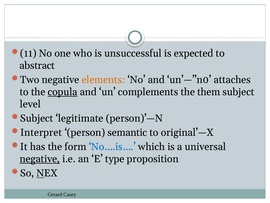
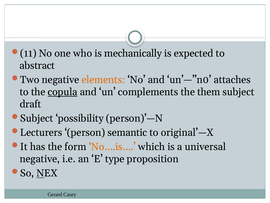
unsuccessful: unsuccessful -> mechanically
level: level -> draft
legitimate: legitimate -> possibility
Interpret: Interpret -> Lecturers
No….is… colour: blue -> orange
negative at (40, 159) underline: present -> none
